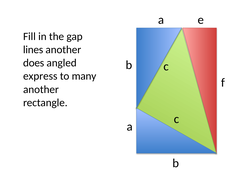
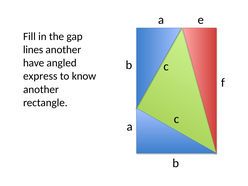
does: does -> have
many: many -> know
